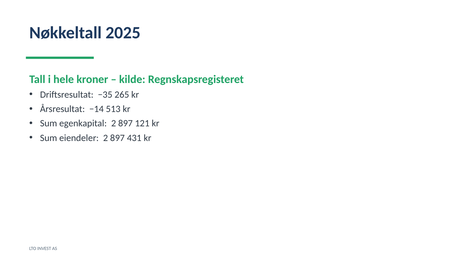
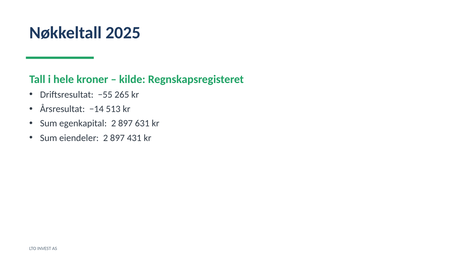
−35: −35 -> −55
121: 121 -> 631
